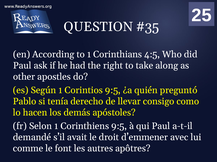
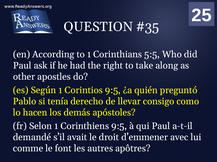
4:5: 4:5 -> 5:5
